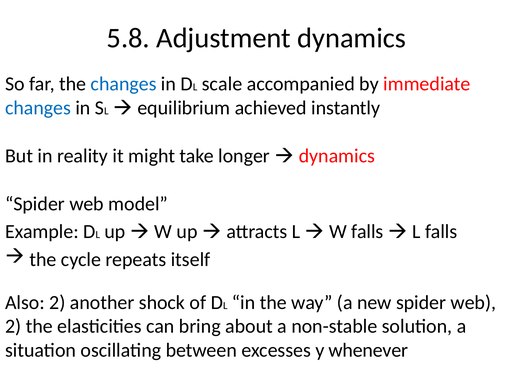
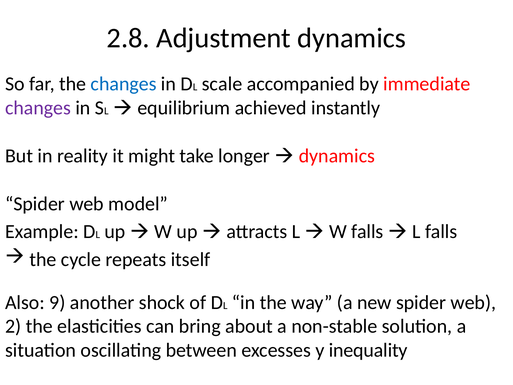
5.8: 5.8 -> 2.8
changes at (38, 108) colour: blue -> purple
Also 2: 2 -> 9
whenever: whenever -> inequality
